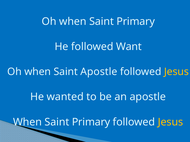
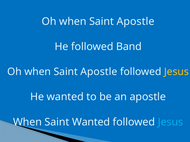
Primary at (136, 21): Primary -> Apostle
Want: Want -> Band
Primary at (91, 122): Primary -> Wanted
Jesus at (170, 122) colour: yellow -> light blue
